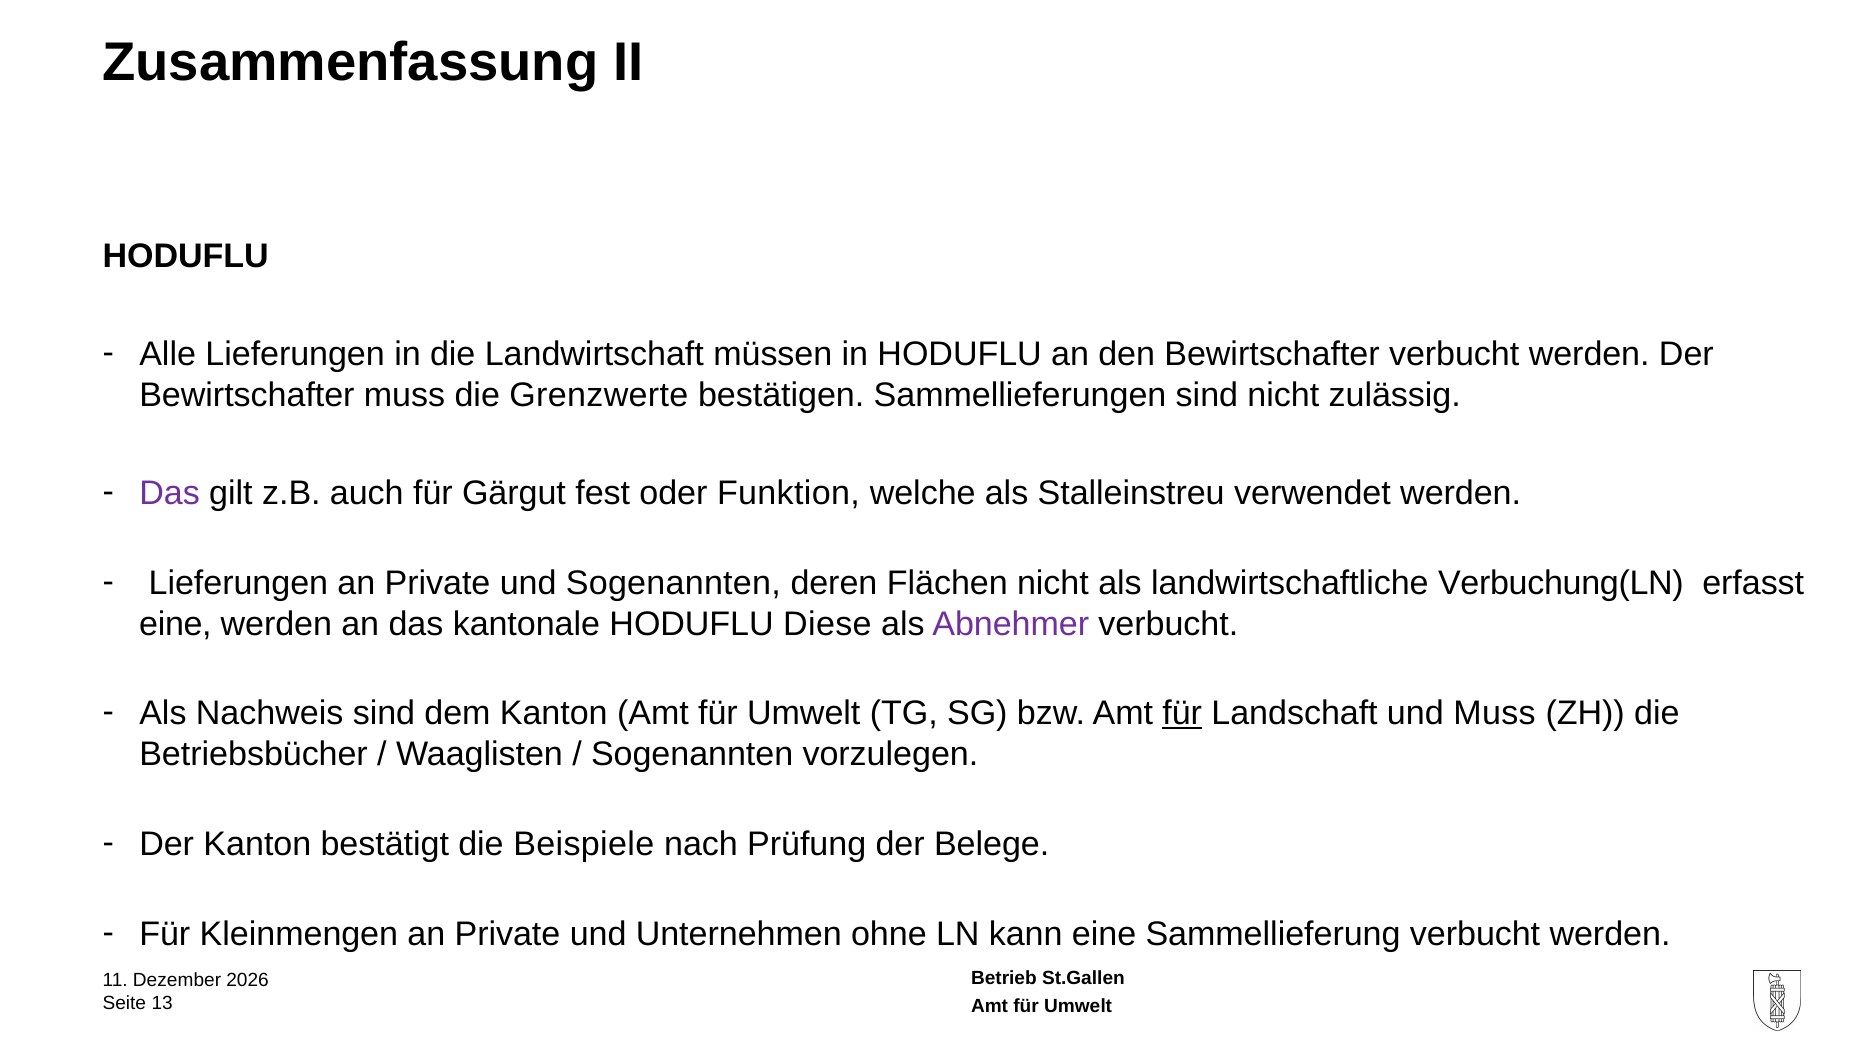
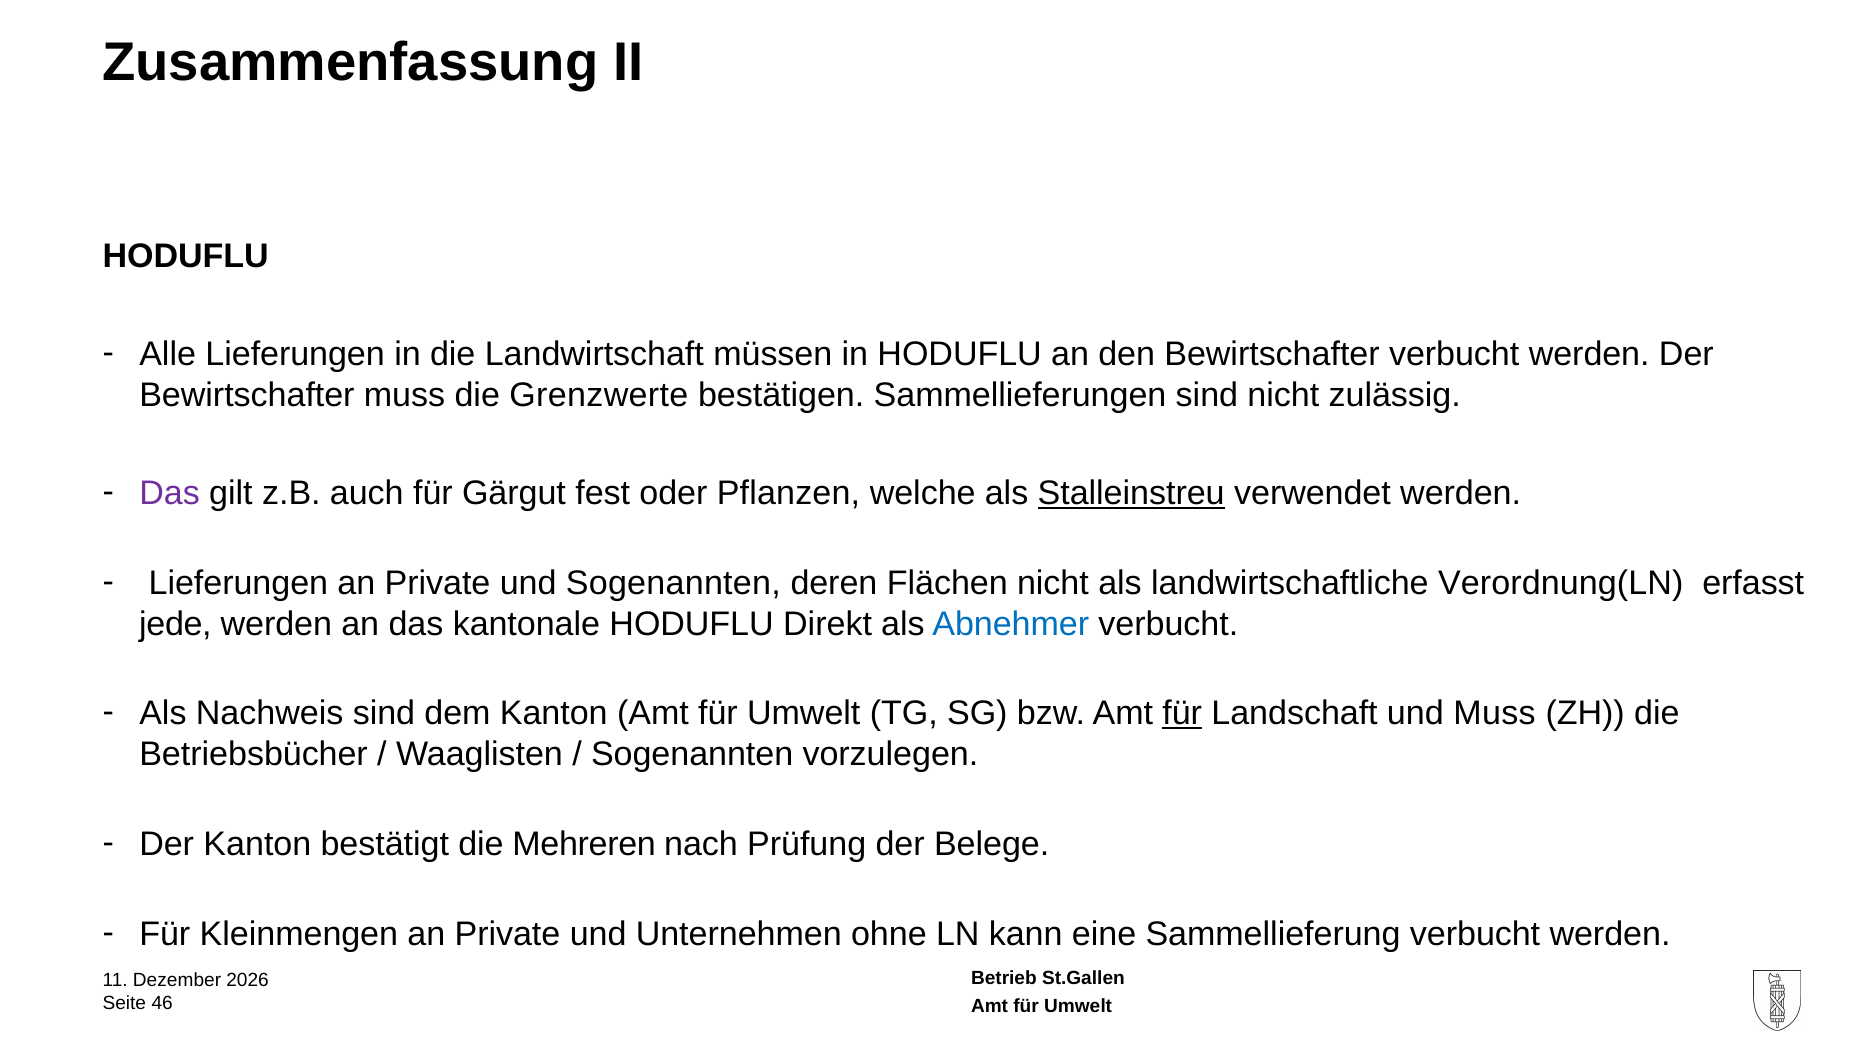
Funktion: Funktion -> Pflanzen
Stalleinstreu underline: none -> present
Verbuchung(LN: Verbuchung(LN -> Verordnung(LN
eine at (175, 624): eine -> jede
Diese: Diese -> Direkt
Abnehmer colour: purple -> blue
Beispiele: Beispiele -> Mehreren
13: 13 -> 46
